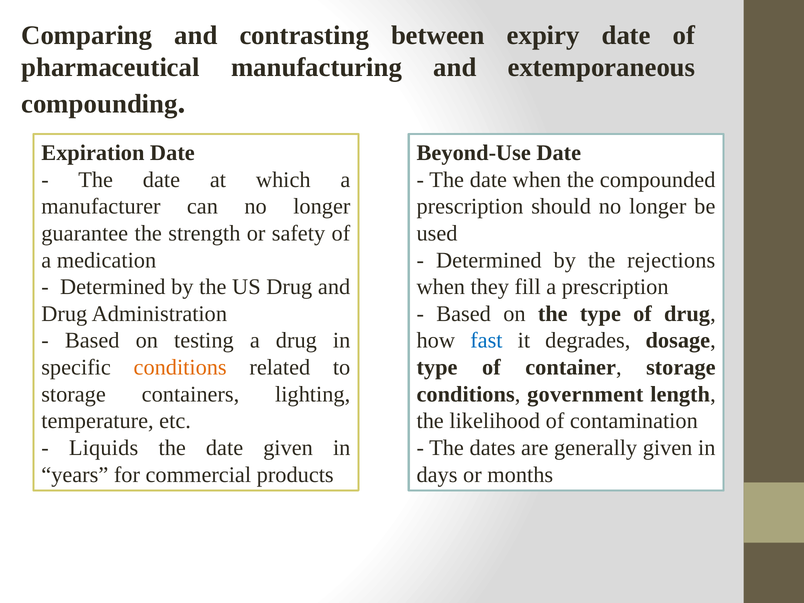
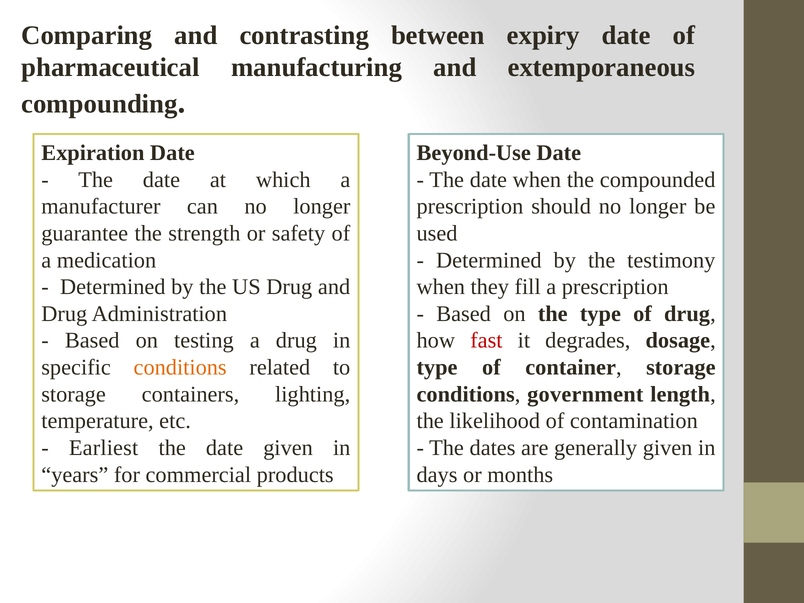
rejections: rejections -> testimony
fast colour: blue -> red
Liquids: Liquids -> Earliest
